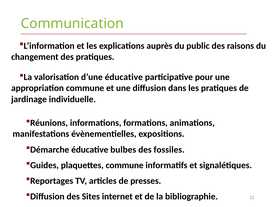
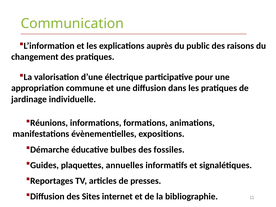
d’une éducative: éducative -> électrique
plaquettes commune: commune -> annuelles
